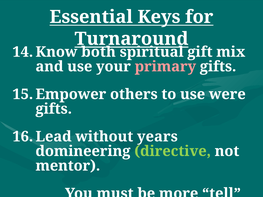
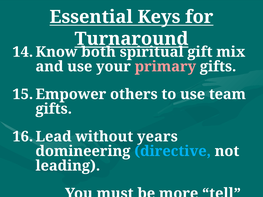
were: were -> team
directive colour: light green -> light blue
mentor: mentor -> leading
